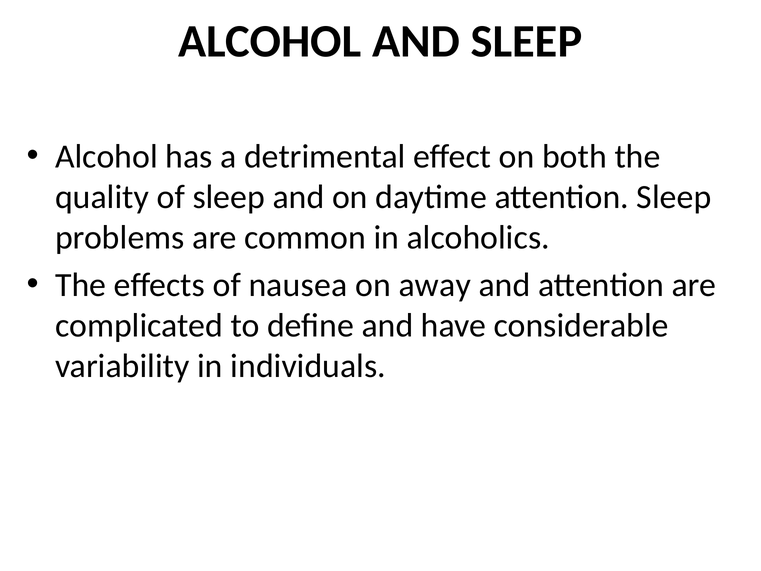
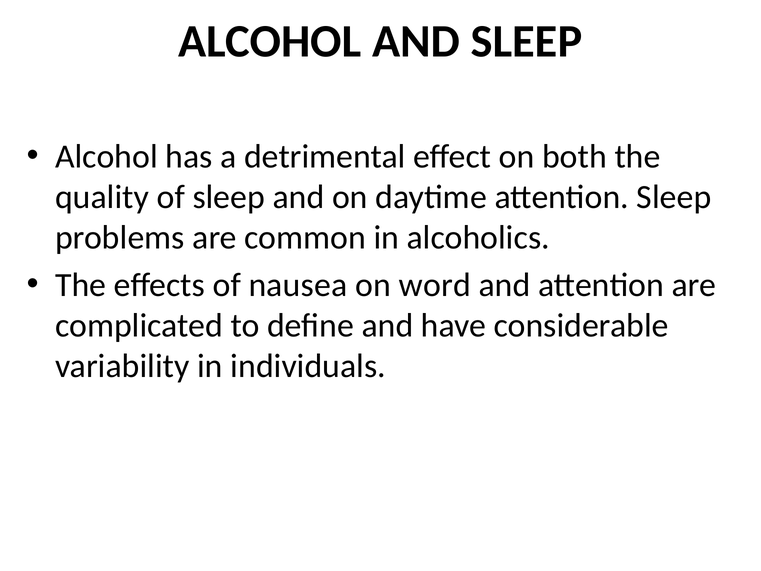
away: away -> word
